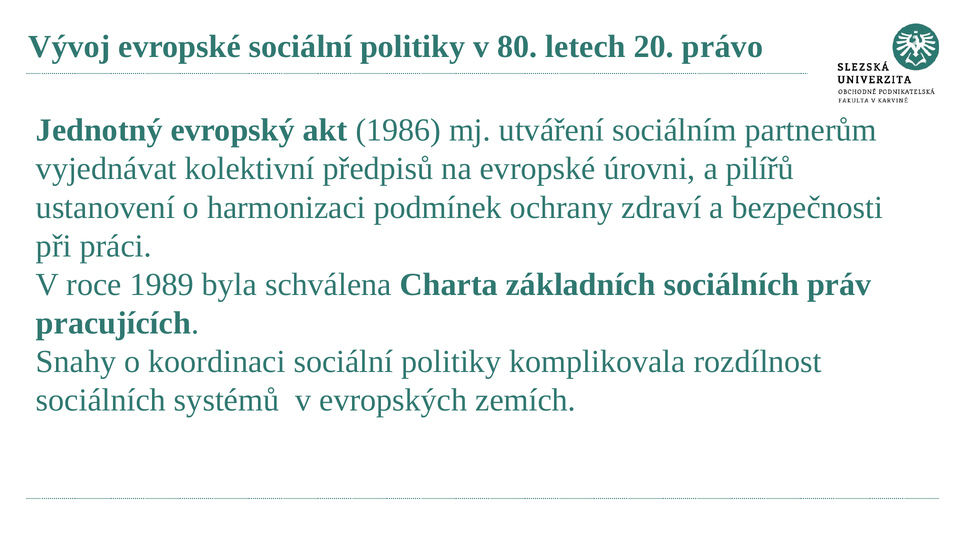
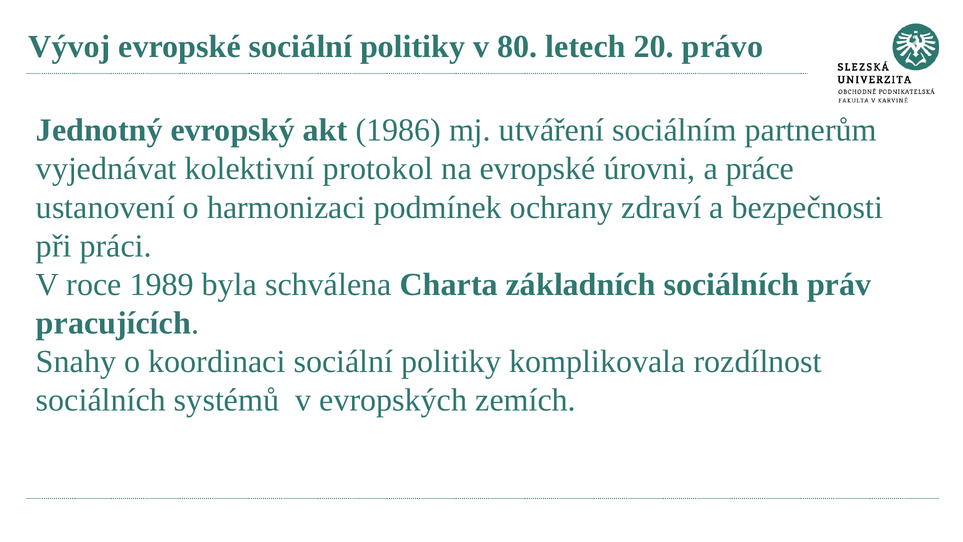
předpisů: předpisů -> protokol
pilířů: pilířů -> práce
